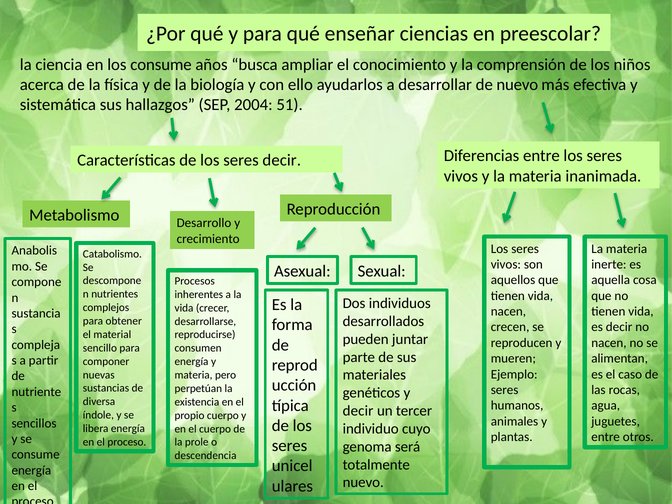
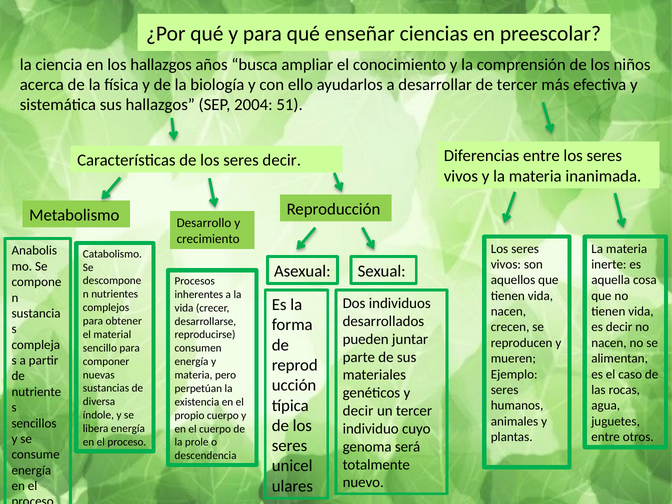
los consume: consume -> hallazgos
de nuevo: nuevo -> tercer
